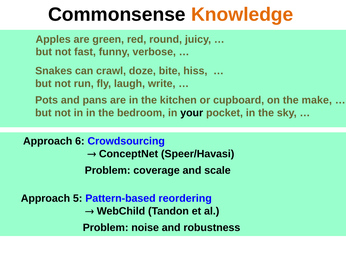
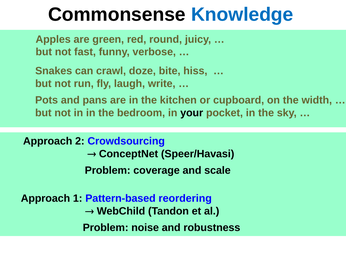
Knowledge colour: orange -> blue
make: make -> width
6: 6 -> 2
5: 5 -> 1
